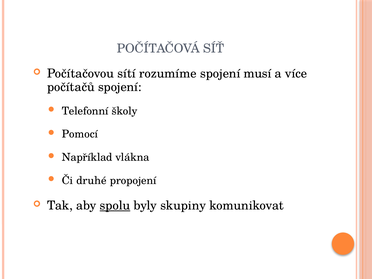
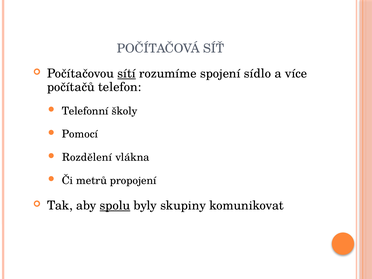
sítí underline: none -> present
musí: musí -> sídlo
počítačů spojení: spojení -> telefon
Například: Například -> Rozdělení
druhé: druhé -> metrů
